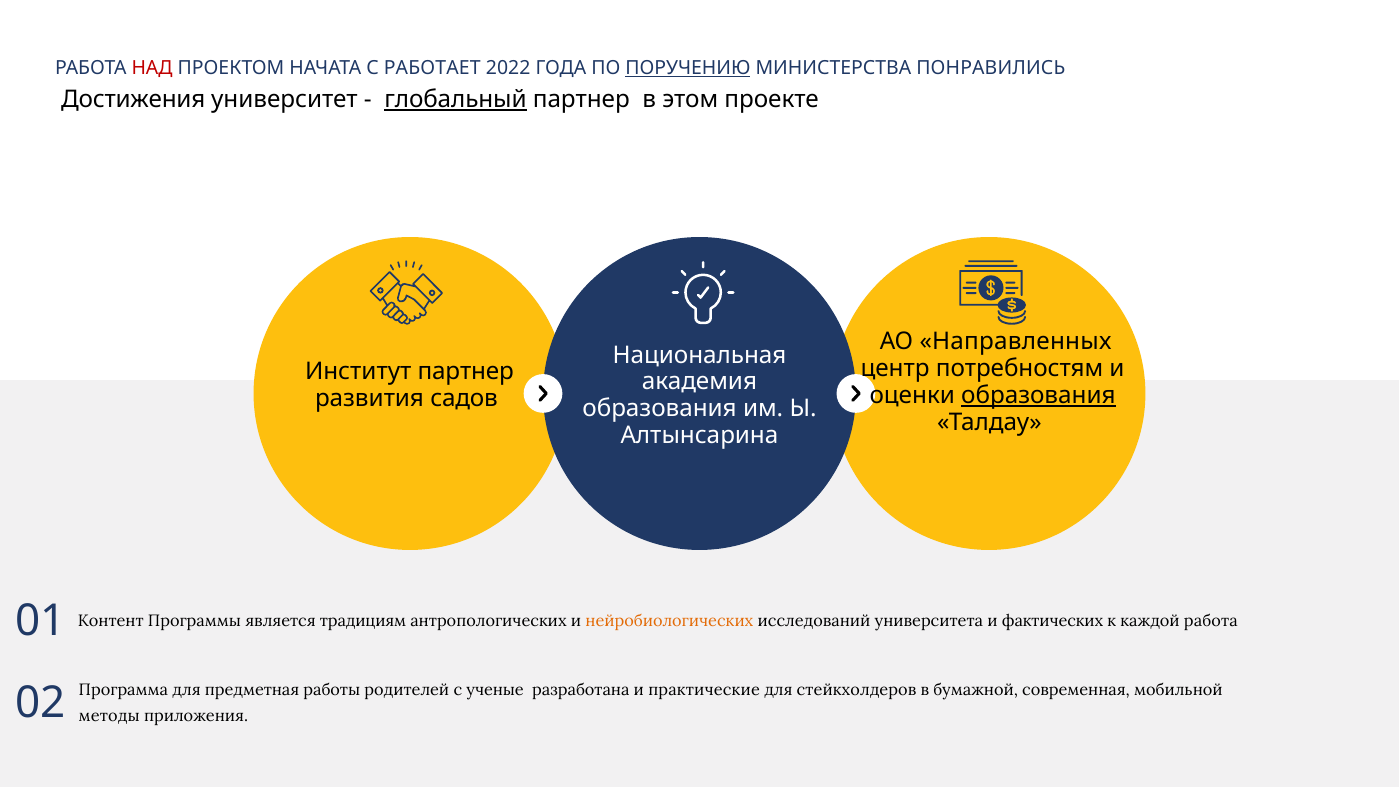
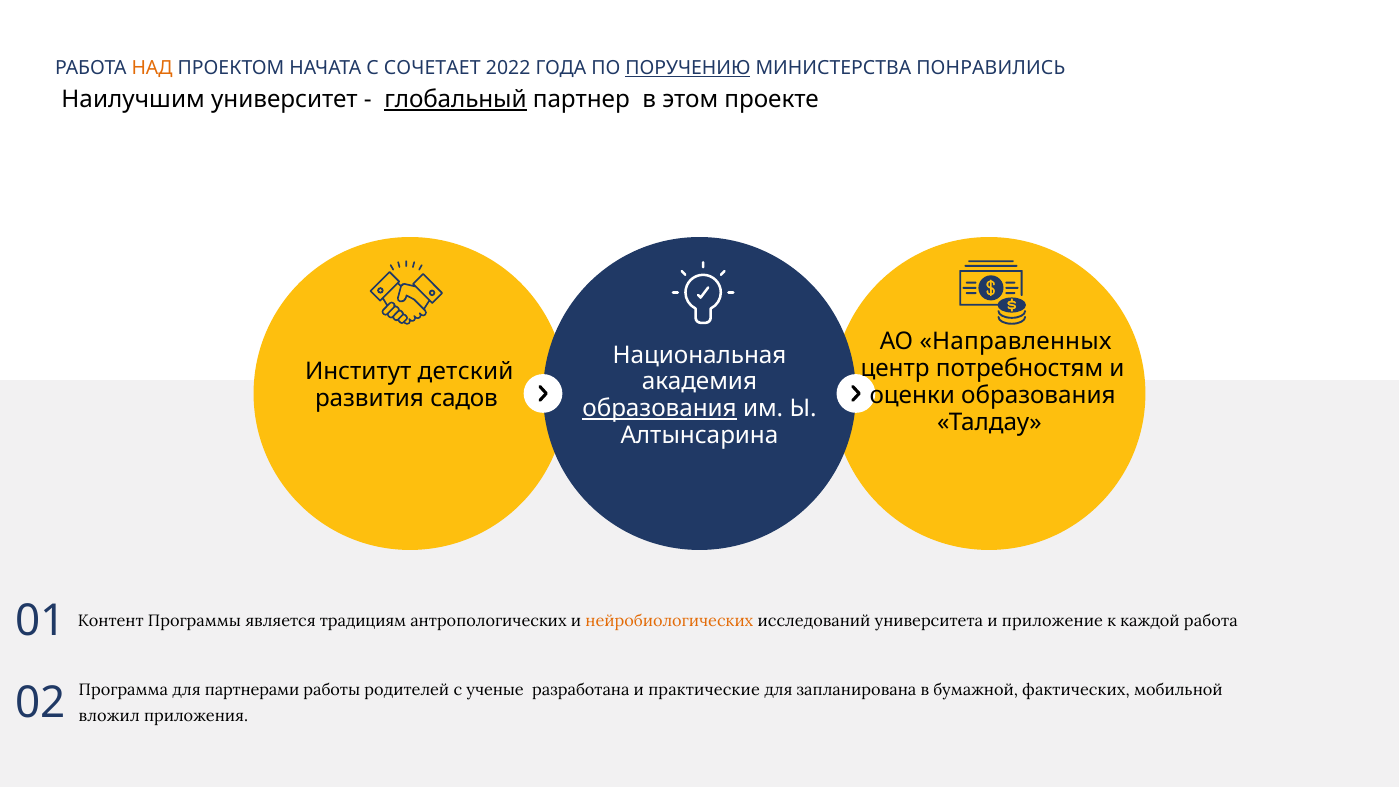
НАД colour: red -> orange
РАБОТАЕТ: РАБОТАЕТ -> СОЧЕТАЕТ
Достижения: Достижения -> Наилучшим
Институт партнер: партнер -> детский
образования at (1038, 395) underline: present -> none
образования at (660, 408) underline: none -> present
фактических: фактических -> приложение
предметная: предметная -> партнерами
стейкхолдеров: стейкхолдеров -> запланирована
современная: современная -> фактических
методы: методы -> вложил
